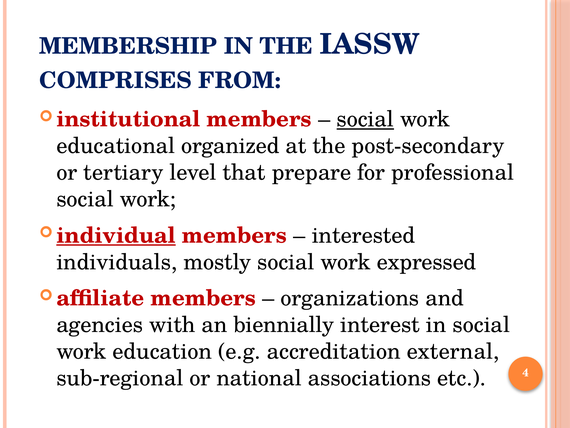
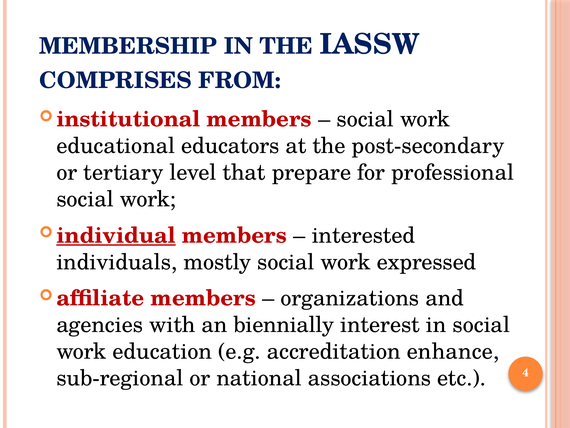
social at (365, 119) underline: present -> none
organized: organized -> educators
external: external -> enhance
